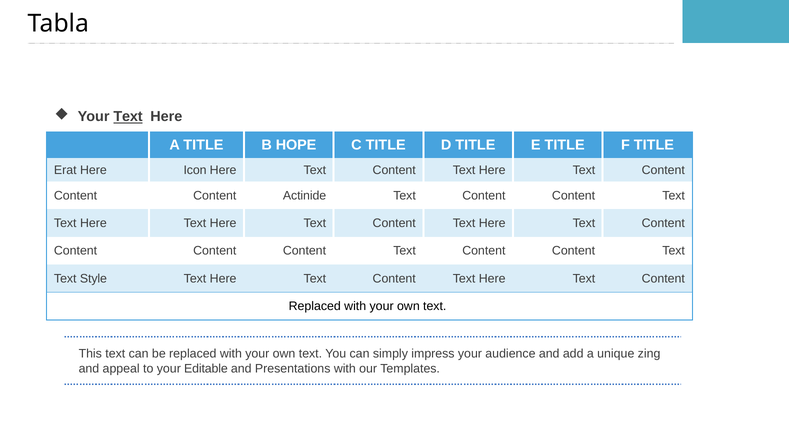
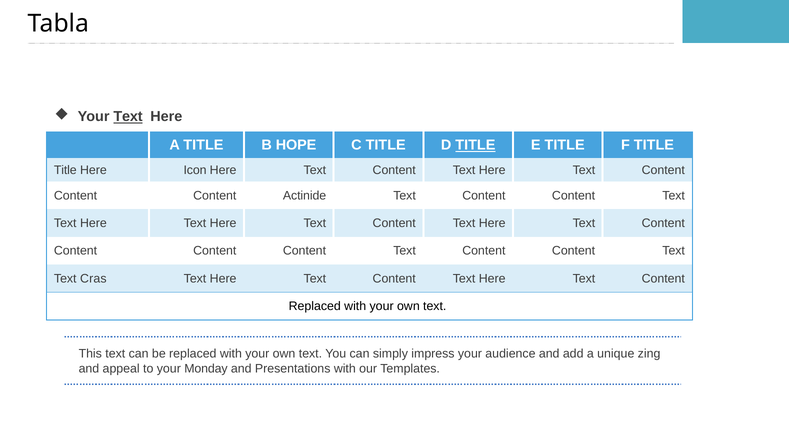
TITLE at (475, 145) underline: none -> present
Erat at (65, 170): Erat -> Title
Style: Style -> Cras
Editable: Editable -> Monday
